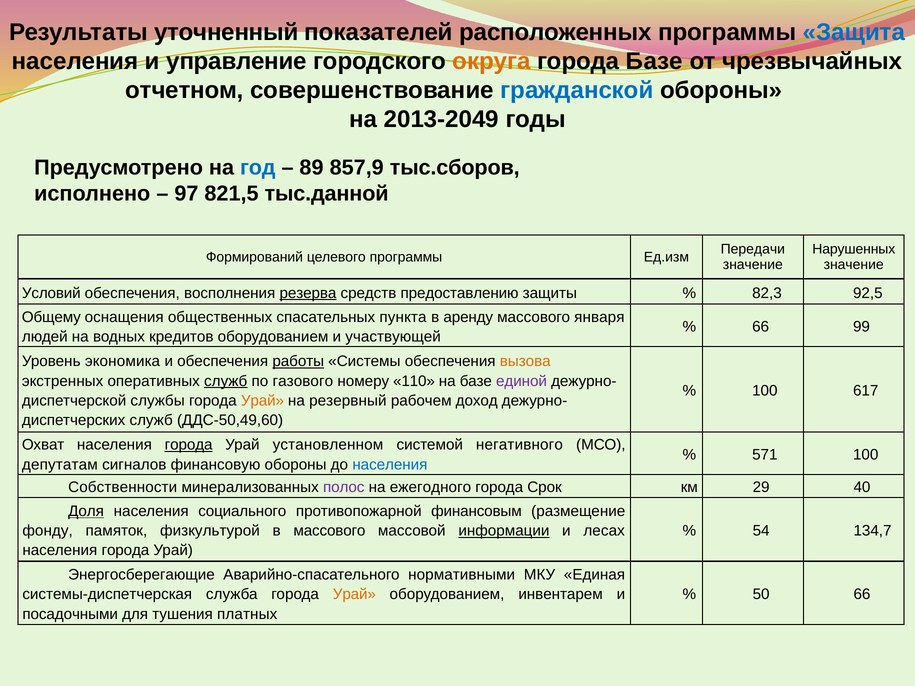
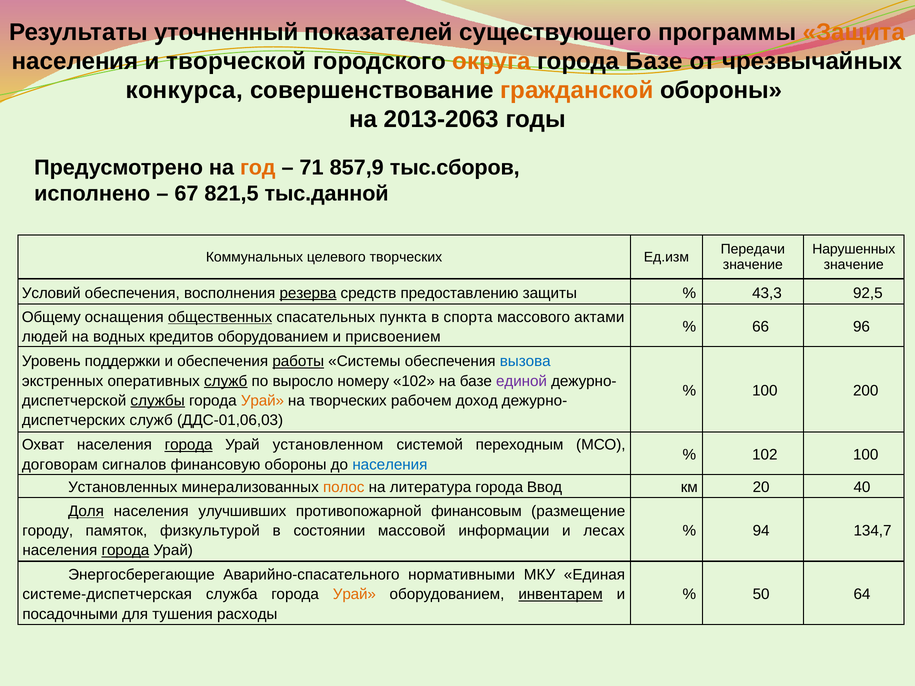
расположенных: расположенных -> существующего
Защита colour: blue -> orange
управление: управление -> творческой
отчетном: отчетном -> конкурса
гражданской colour: blue -> orange
2013-2049: 2013-2049 -> 2013-2063
год colour: blue -> orange
89: 89 -> 71
97: 97 -> 67
Формирований: Формирований -> Коммунальных
целевого программы: программы -> творческих
82,3: 82,3 -> 43,3
общественных underline: none -> present
аренду: аренду -> спорта
января: января -> актами
99: 99 -> 96
участвующей: участвующей -> присвоением
экономика: экономика -> поддержки
вызова colour: orange -> blue
газового: газового -> выросло
номеру 110: 110 -> 102
617: 617 -> 200
службы underline: none -> present
на резервный: резервный -> творческих
ДДС-50,49,60: ДДС-50,49,60 -> ДДС-01,06,03
негативного: негативного -> переходным
571 at (765, 455): 571 -> 102
депутатам: депутатам -> договорам
Собственности: Собственности -> Установленных
полос colour: purple -> orange
ежегодного: ежегодного -> литература
Срок: Срок -> Ввод
29: 29 -> 20
социального: социального -> улучшивших
фонду: фонду -> городу
в массового: массового -> состоянии
информации underline: present -> none
54: 54 -> 94
города at (125, 551) underline: none -> present
системы-диспетчерская: системы-диспетчерская -> системе-диспетчерская
инвентарем underline: none -> present
50 66: 66 -> 64
платных: платных -> расходы
